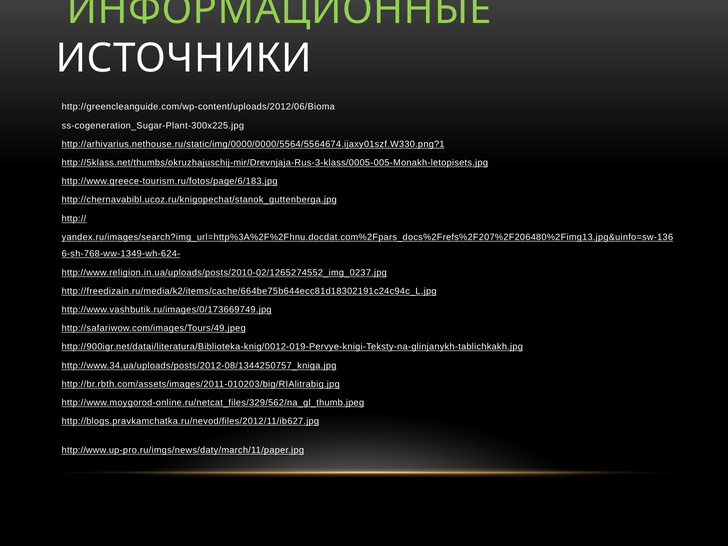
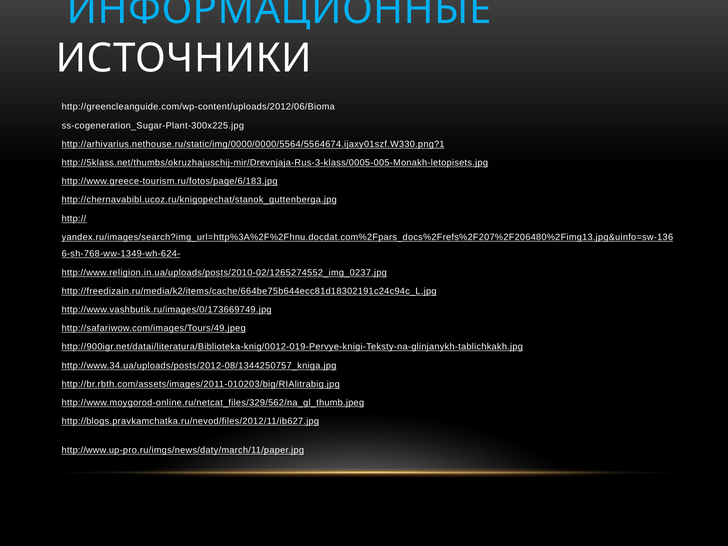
ИНФОРМАЦИОННЫЕ colour: light green -> light blue
